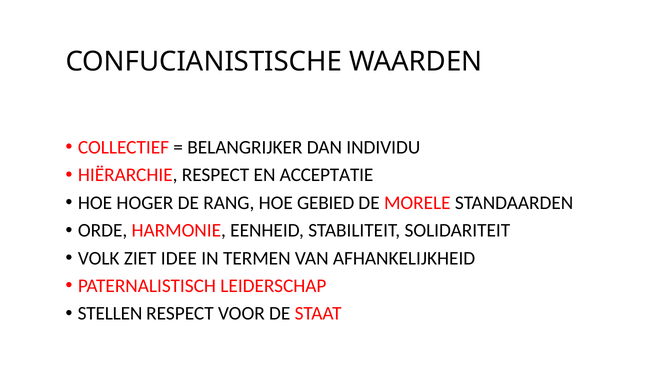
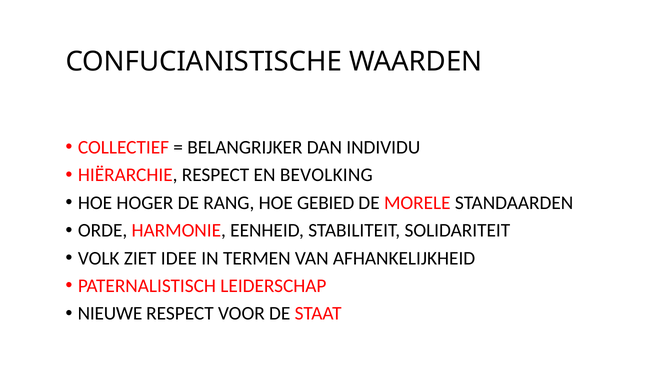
ACCEPTATIE: ACCEPTATIE -> BEVOLKING
STELLEN: STELLEN -> NIEUWE
